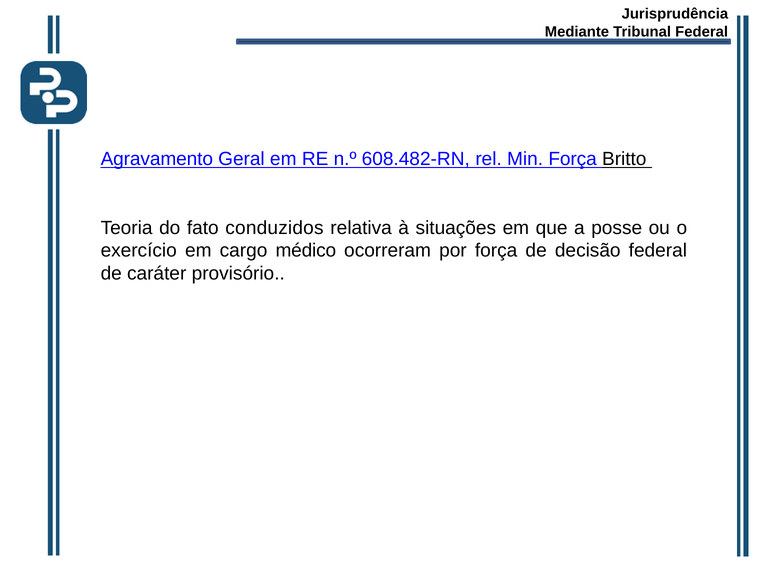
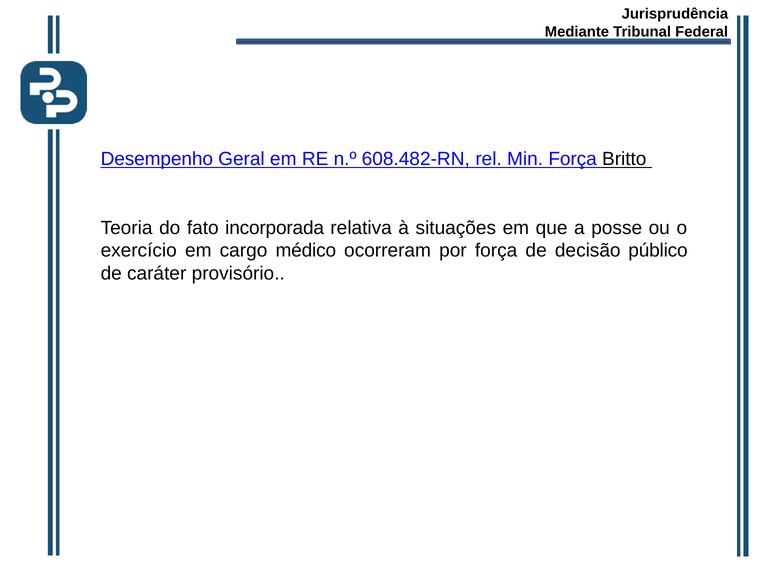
Agravamento: Agravamento -> Desempenho
conduzidos: conduzidos -> incorporada
decisão federal: federal -> público
